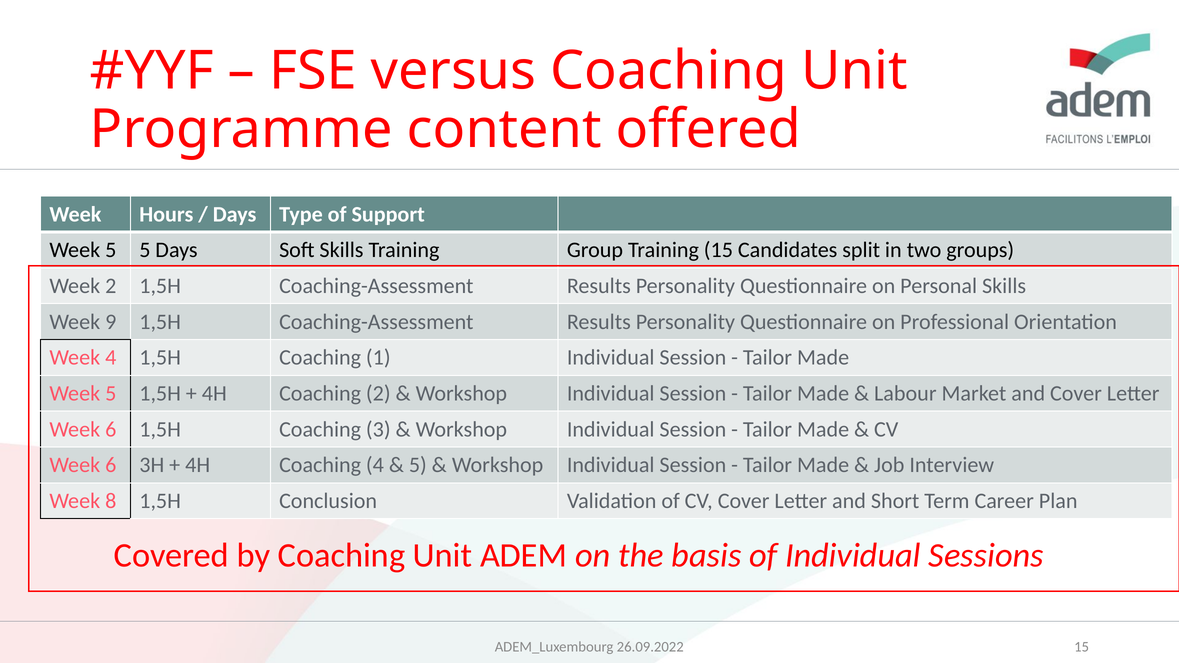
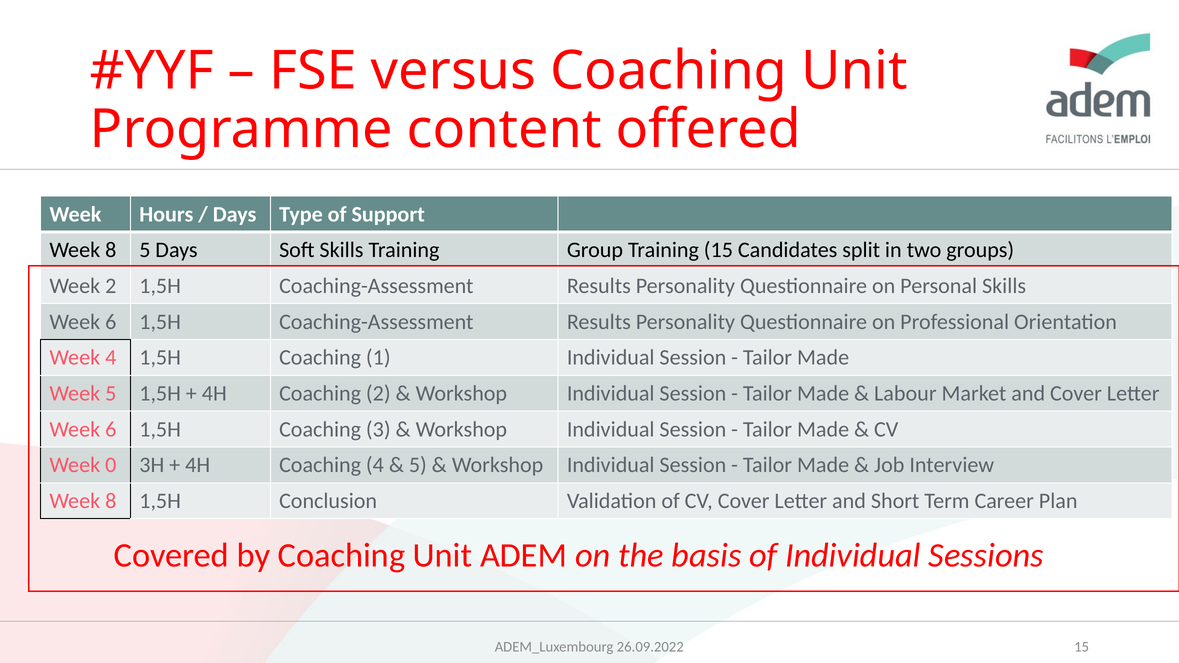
5 at (111, 250): 5 -> 8
9 at (111, 322): 9 -> 6
6 at (111, 465): 6 -> 0
